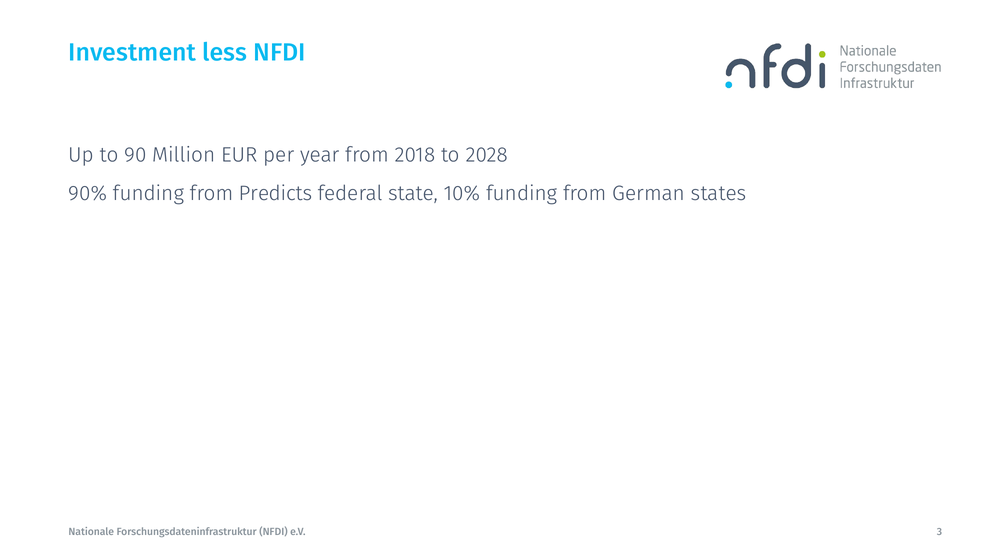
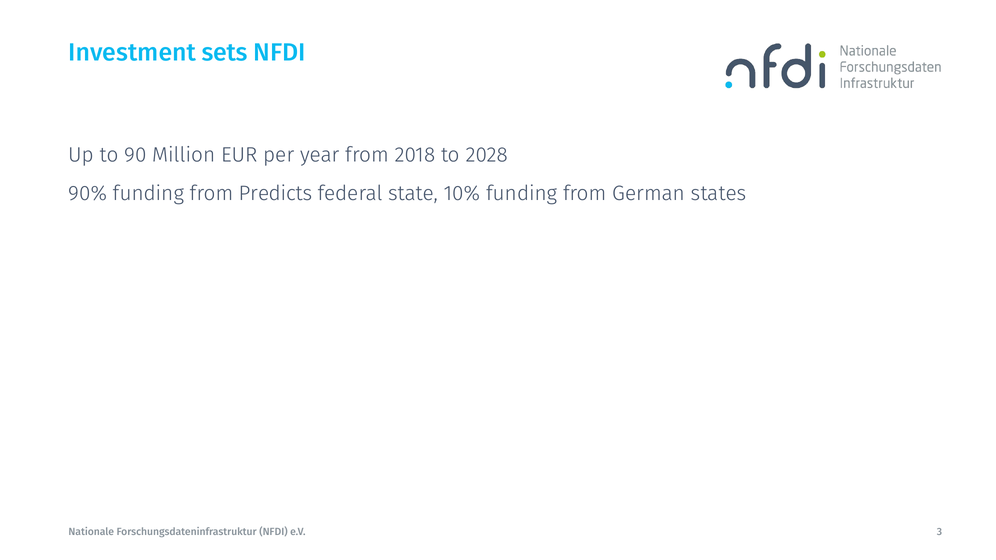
less: less -> sets
